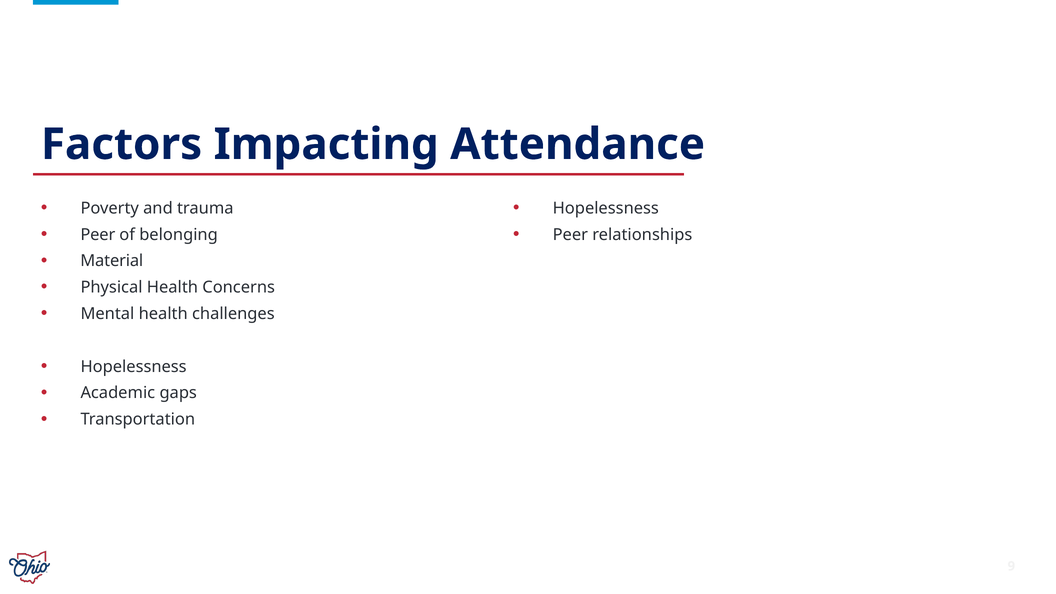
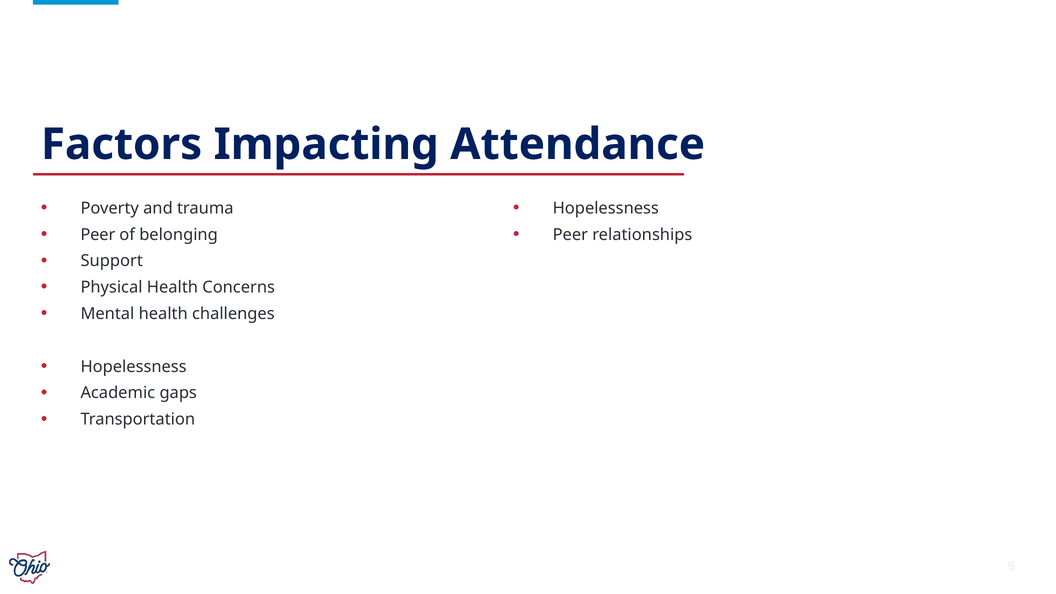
Material: Material -> Support
